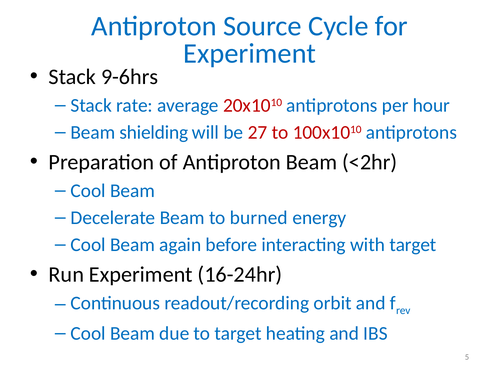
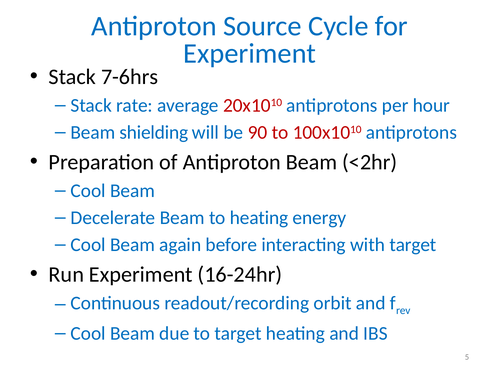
9-6hrs: 9-6hrs -> 7-6hrs
27: 27 -> 90
to burned: burned -> heating
